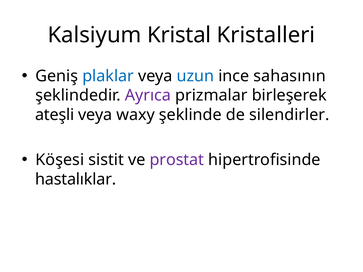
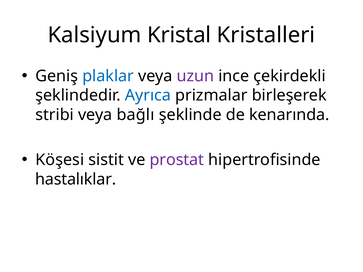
uzun colour: blue -> purple
sahasının: sahasının -> çekirdekli
Ayrıca colour: purple -> blue
ateşli: ateşli -> stribi
waxy: waxy -> bağlı
silendirler: silendirler -> kenarında
